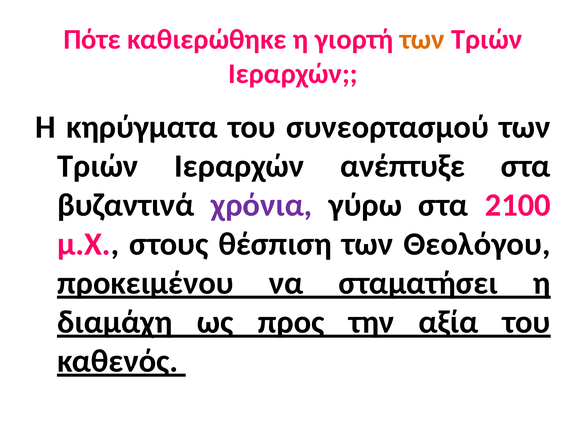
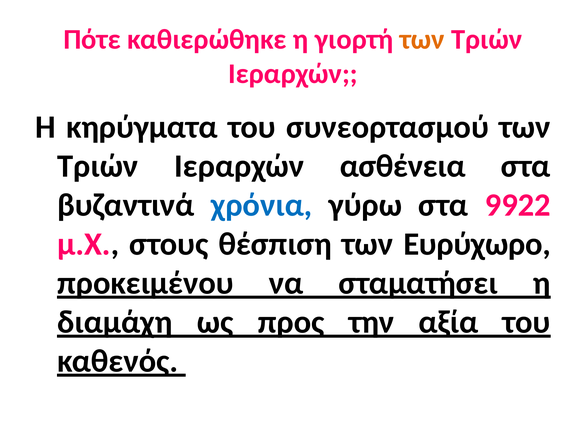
ανέπτυξε: ανέπτυξε -> ασθένεια
χρόνια colour: purple -> blue
2100: 2100 -> 9922
Θεολόγου: Θεολόγου -> Ευρύχωρο
